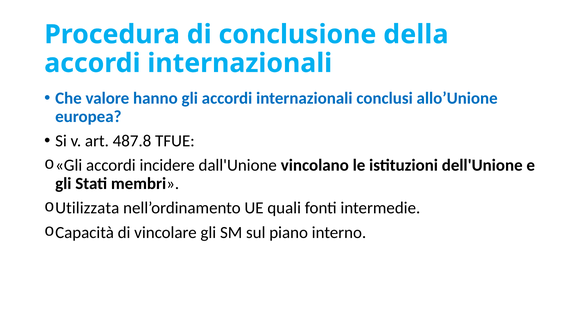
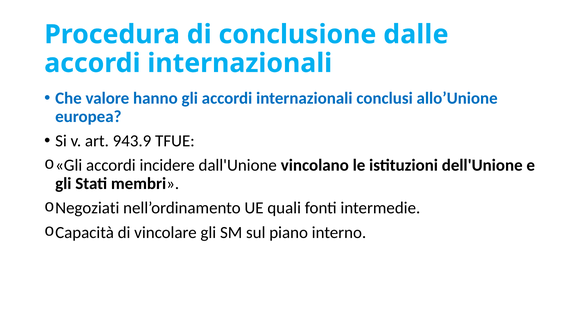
della: della -> dalle
487.8: 487.8 -> 943.9
Utilizzata: Utilizzata -> Negoziati
